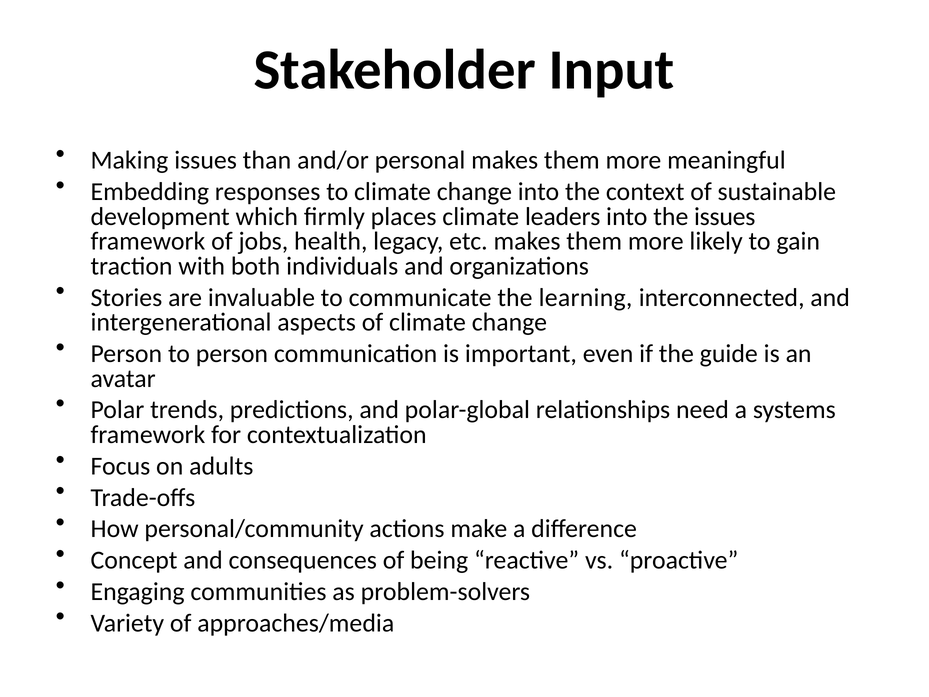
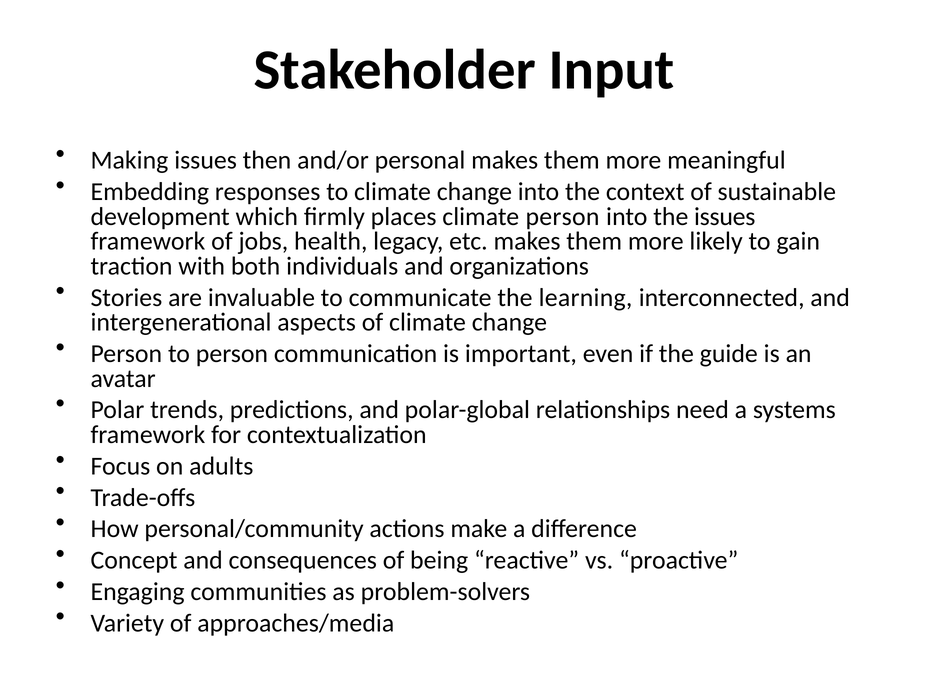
than: than -> then
climate leaders: leaders -> person
